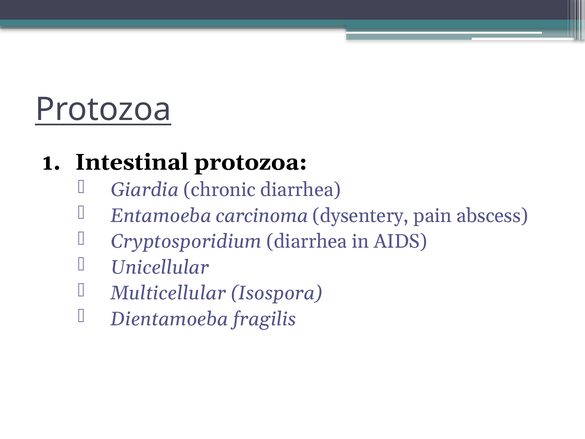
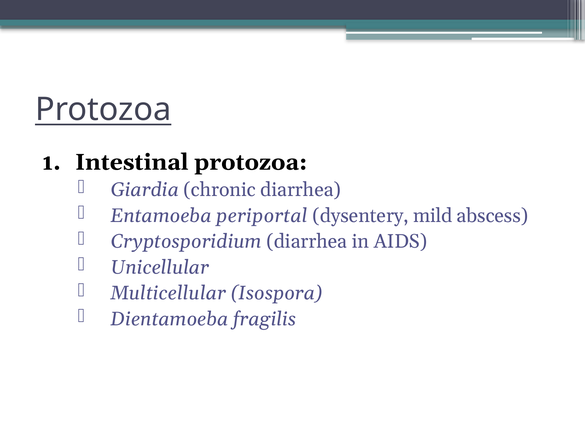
carcinoma: carcinoma -> periportal
pain: pain -> mild
